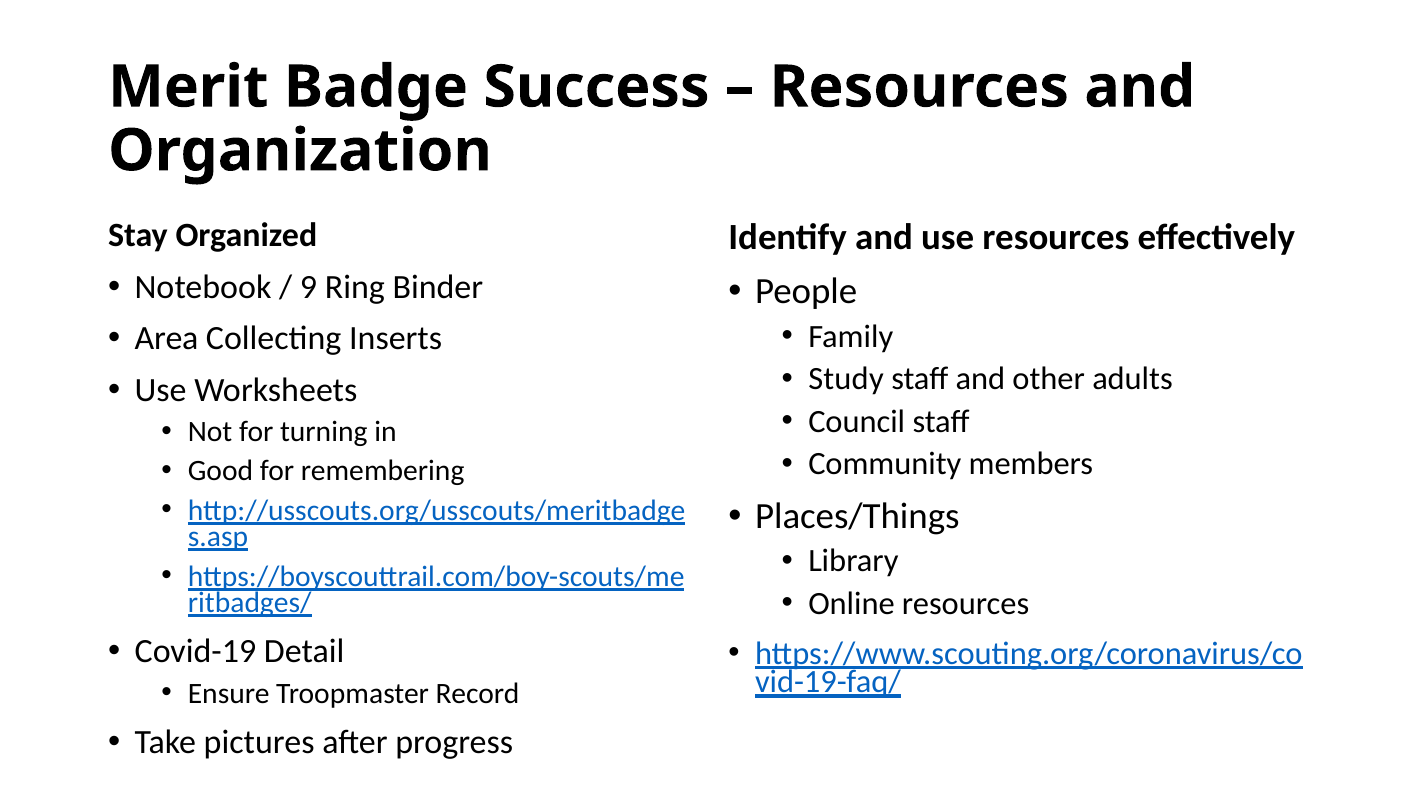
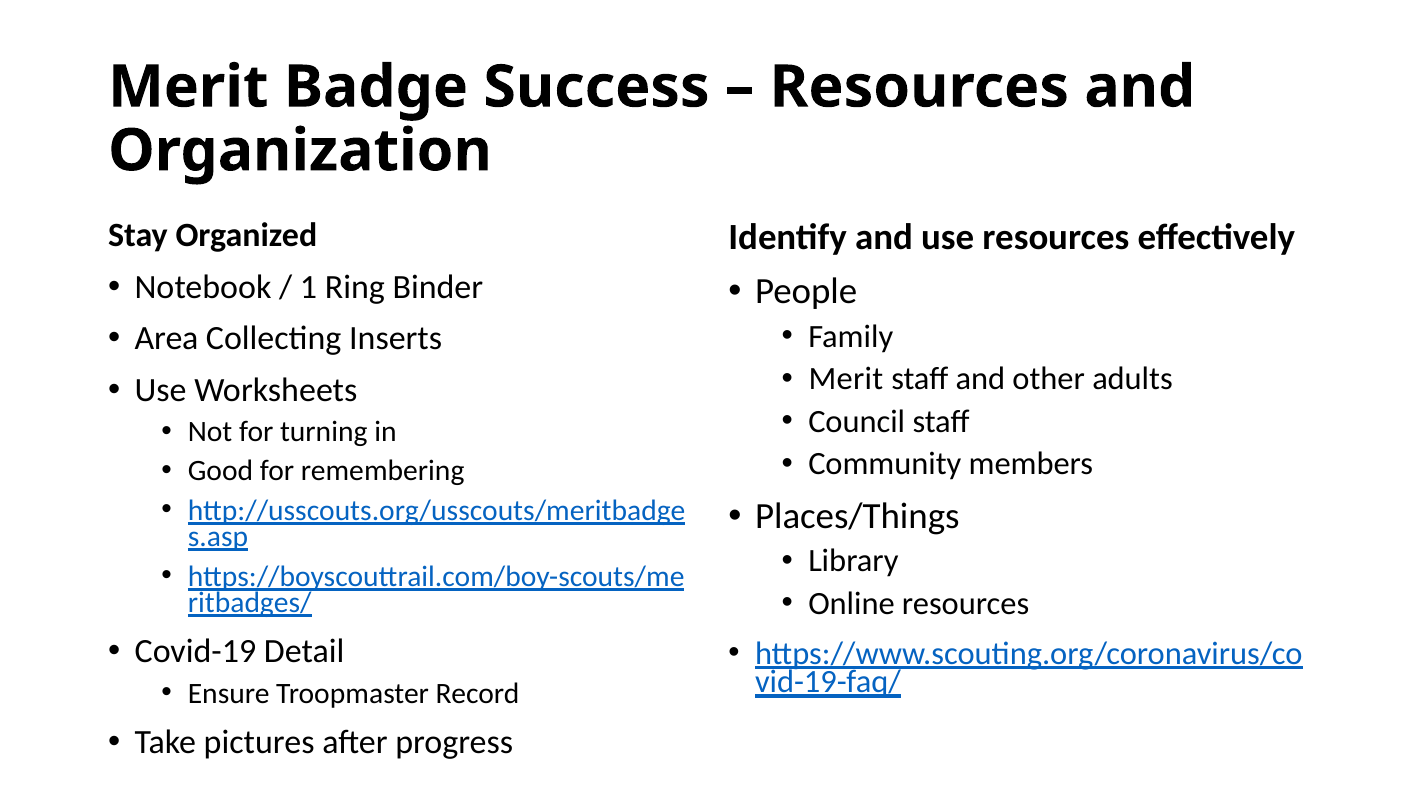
9: 9 -> 1
Study at (846, 379): Study -> Merit
